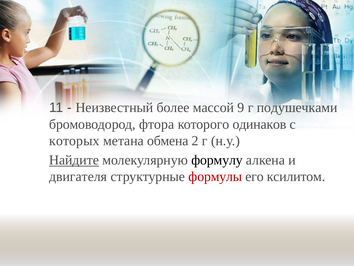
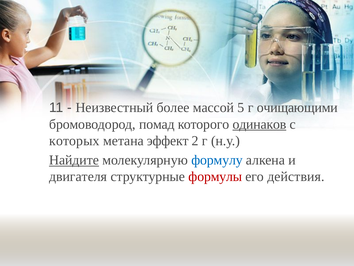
9: 9 -> 5
подушечками: подушечками -> очищающими
фтора: фтора -> помад
одинаков underline: none -> present
обмена: обмена -> эффект
формулу colour: black -> blue
ксилитом: ксилитом -> действия
